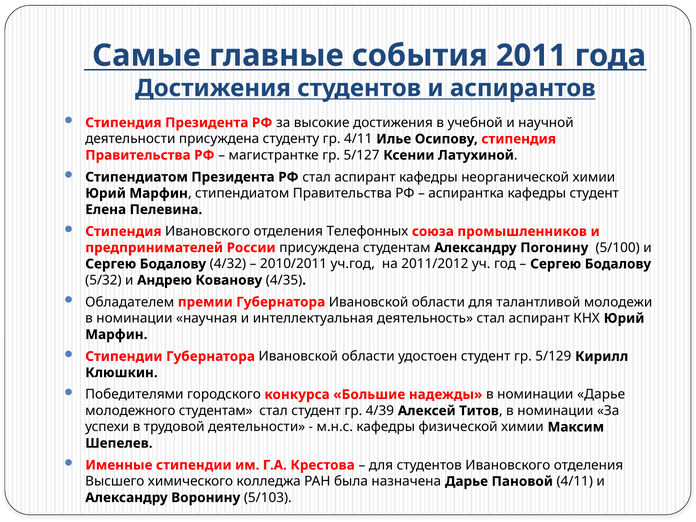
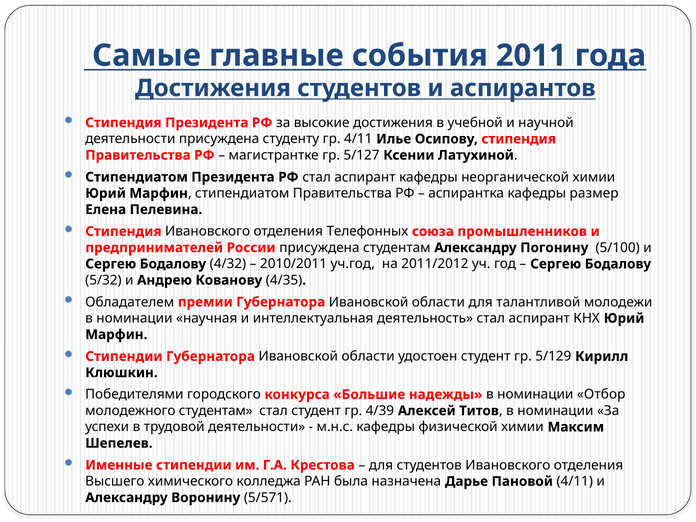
кафедры студент: студент -> размер
номинации Дарье: Дарье -> Отбор
5/103: 5/103 -> 5/571
